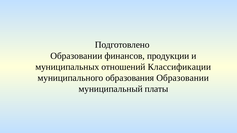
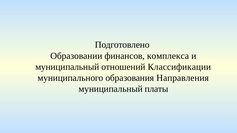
продукции: продукции -> комплекса
муниципальных at (67, 67): муниципальных -> муниципальный
образования Образовании: Образовании -> Направления
